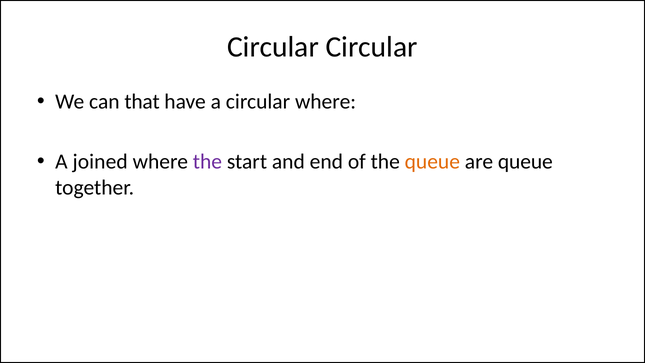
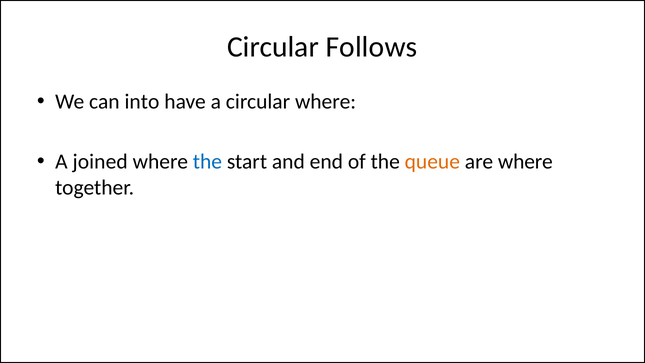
Circular Circular: Circular -> Follows
that: that -> into
the at (207, 162) colour: purple -> blue
are queue: queue -> where
